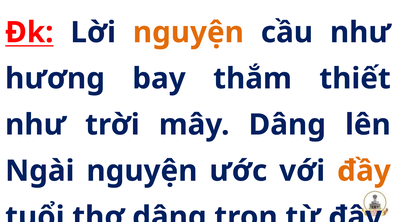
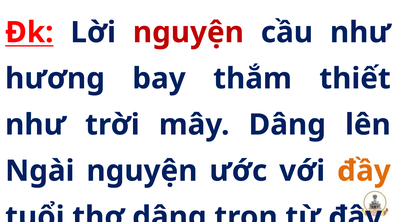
nguyện at (188, 32) colour: orange -> red
